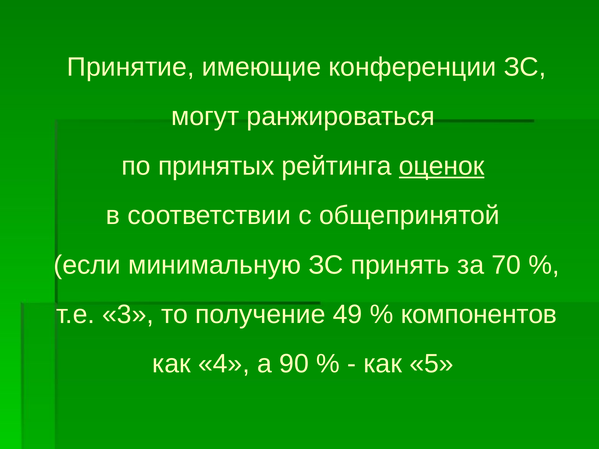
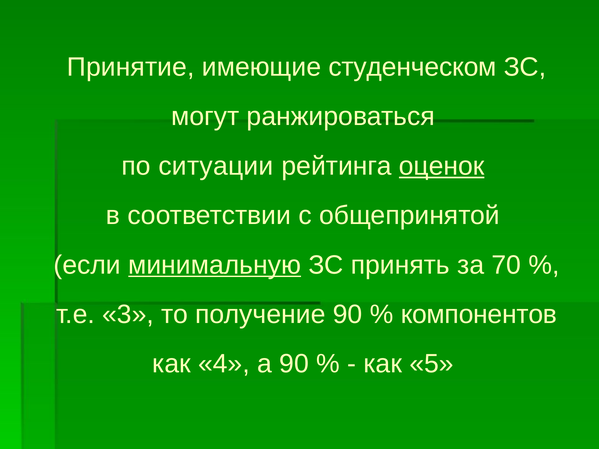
конференции: конференции -> студенческом
принятых: принятых -> ситуации
минимальную underline: none -> present
получение 49: 49 -> 90
